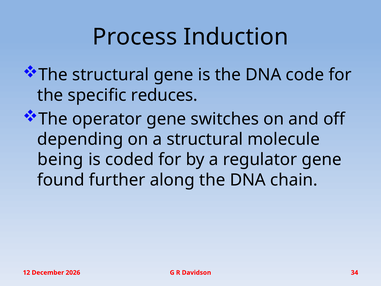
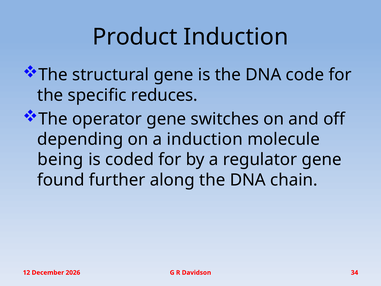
Process: Process -> Product
a structural: structural -> induction
